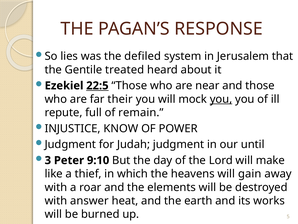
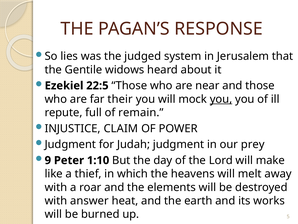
defiled: defiled -> judged
treated: treated -> widows
22:5 underline: present -> none
KNOW: KNOW -> CLAIM
until: until -> prey
3: 3 -> 9
9:10: 9:10 -> 1:10
gain: gain -> melt
